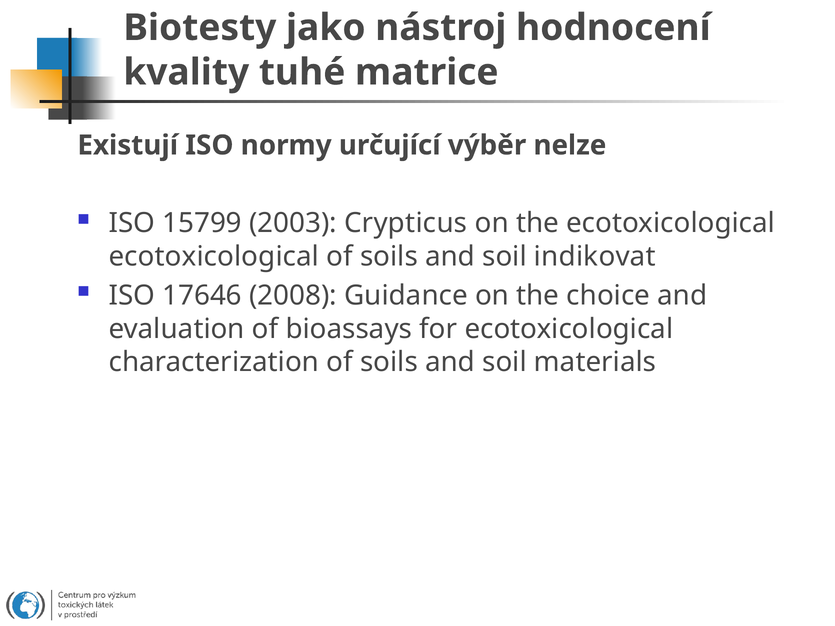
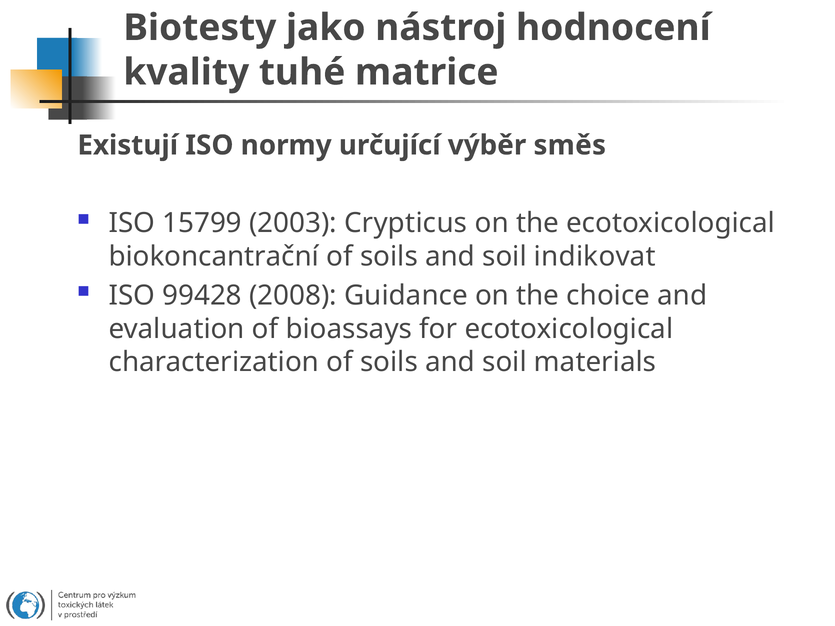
nelze: nelze -> směs
ecotoxicological at (214, 257): ecotoxicological -> biokoncantrační
17646: 17646 -> 99428
